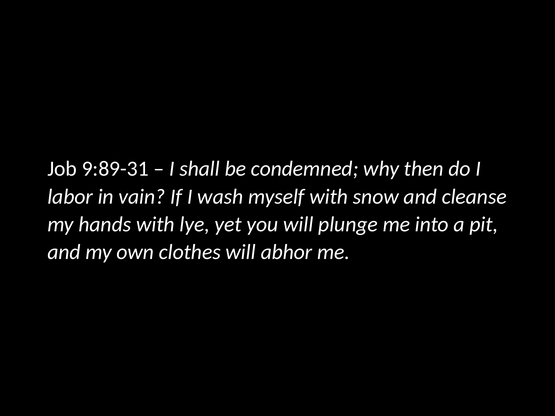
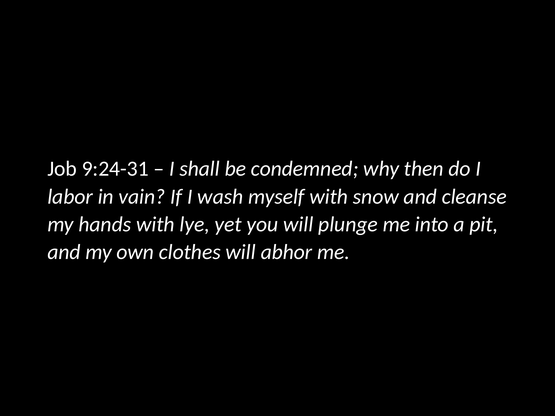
9:89-31: 9:89-31 -> 9:24-31
